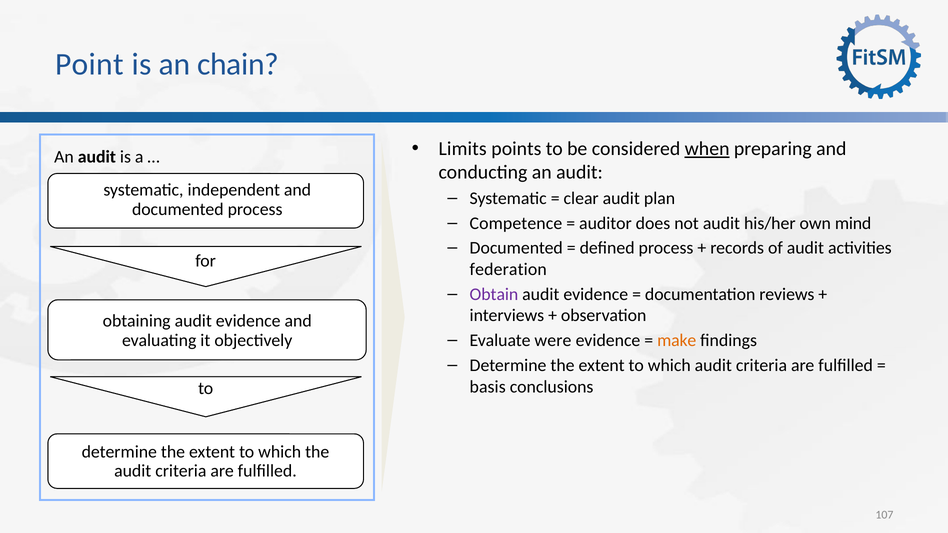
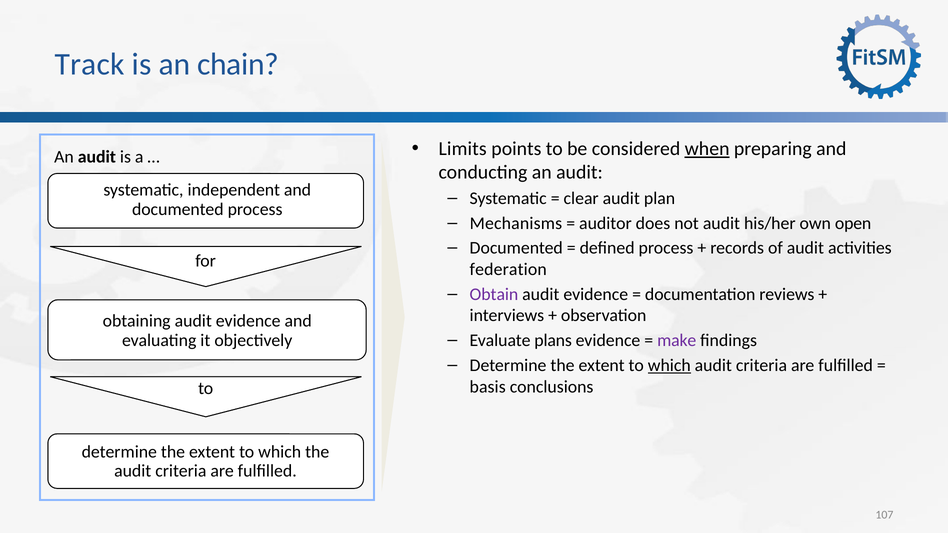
Point: Point -> Track
Competence: Competence -> Mechanisms
mind: mind -> open
were: were -> plans
make colour: orange -> purple
which at (669, 366) underline: none -> present
